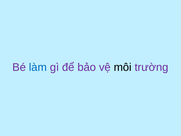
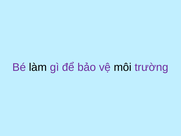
làm colour: blue -> black
